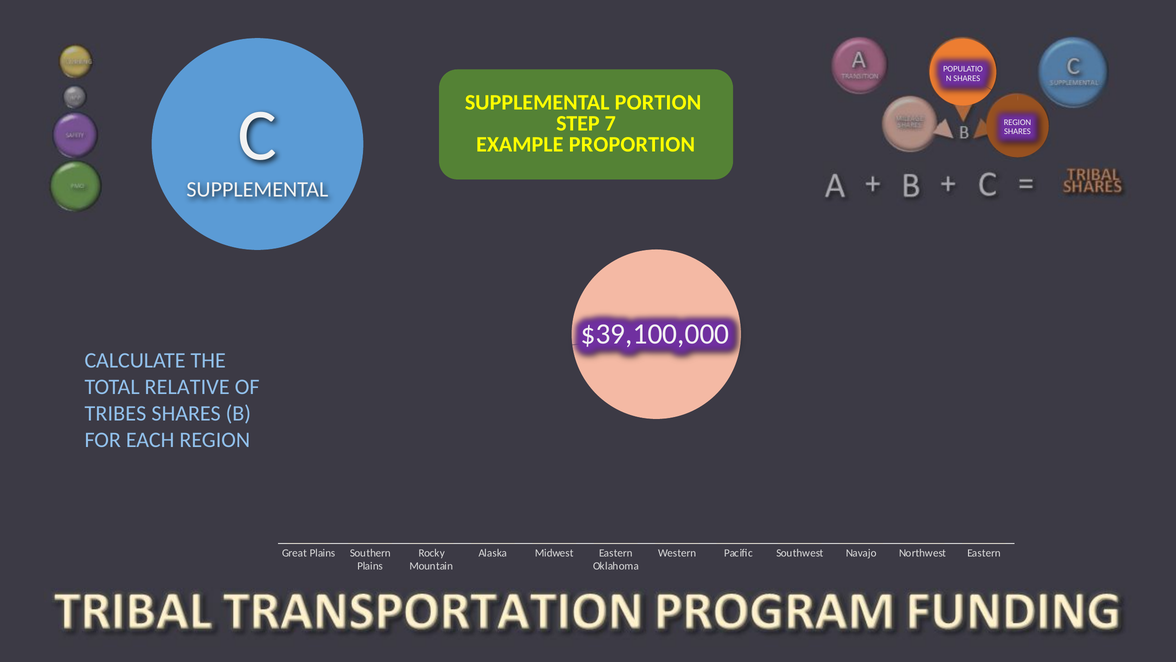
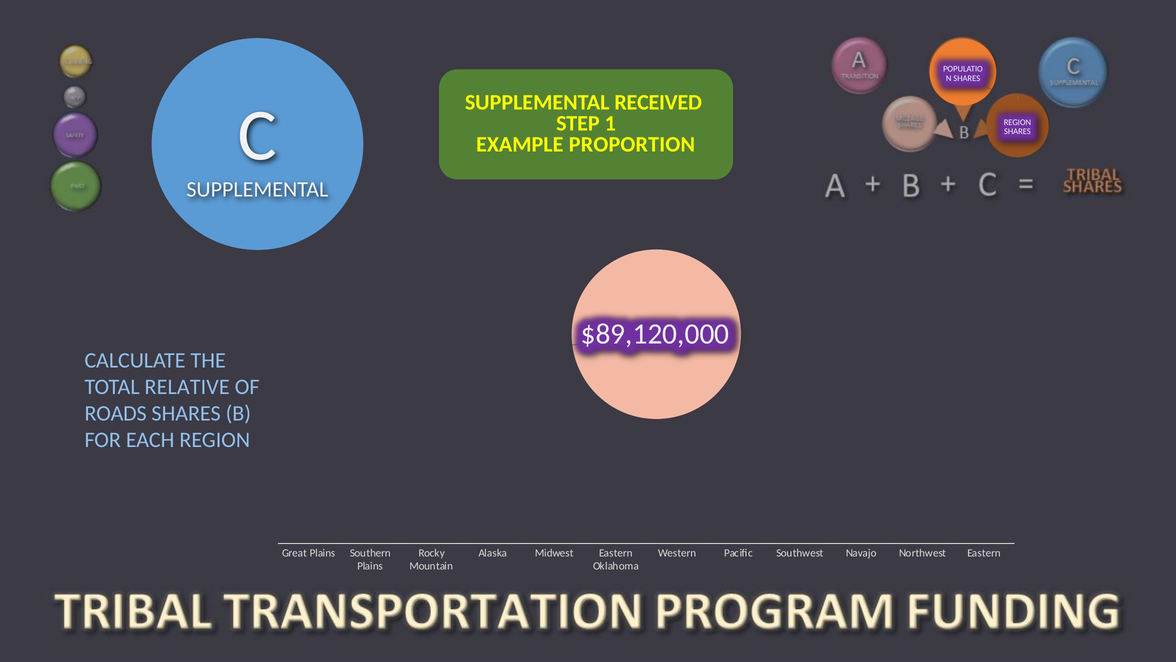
PORTION: PORTION -> RECEIVED
7: 7 -> 1
$39,100,000: $39,100,000 -> $89,120,000
TRIBES: TRIBES -> ROADS
